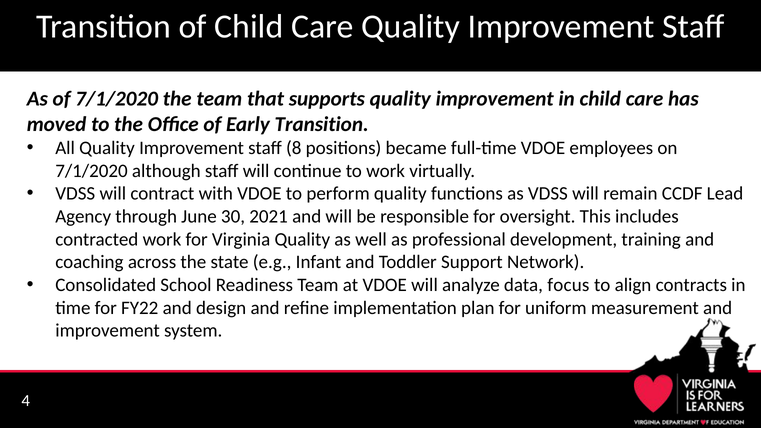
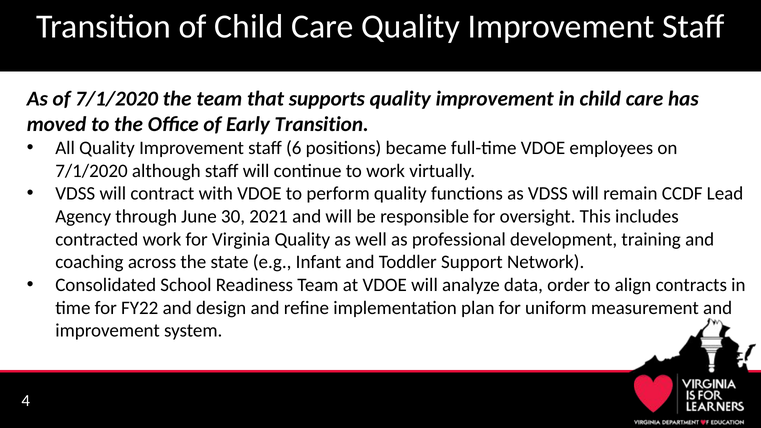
8: 8 -> 6
focus: focus -> order
